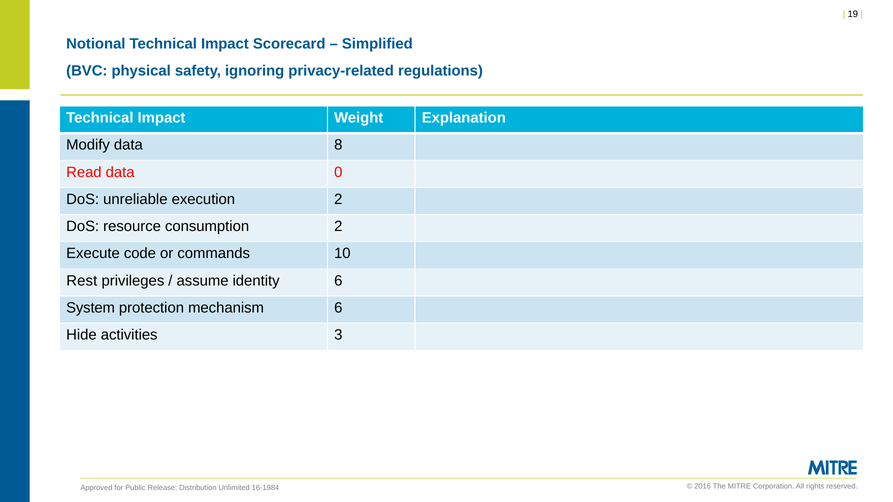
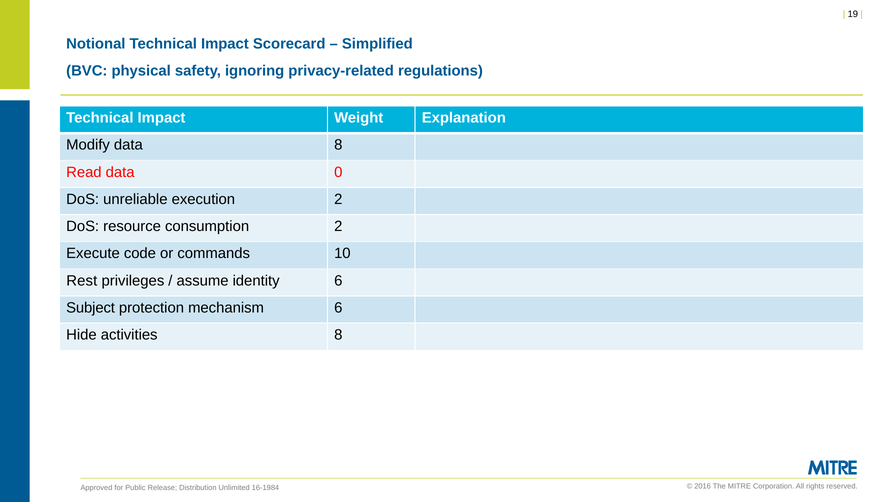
System: System -> Subject
activities 3: 3 -> 8
